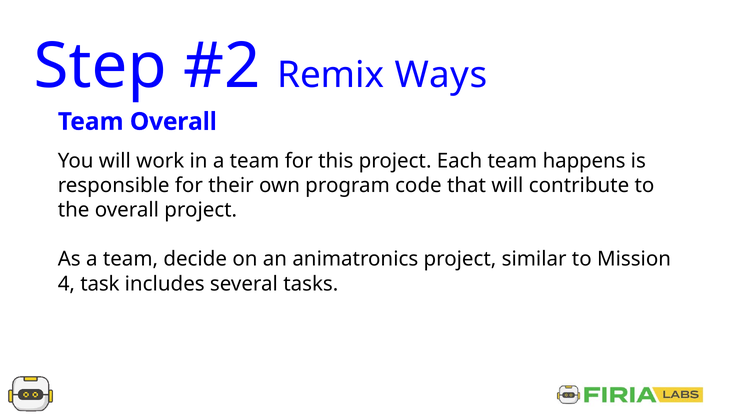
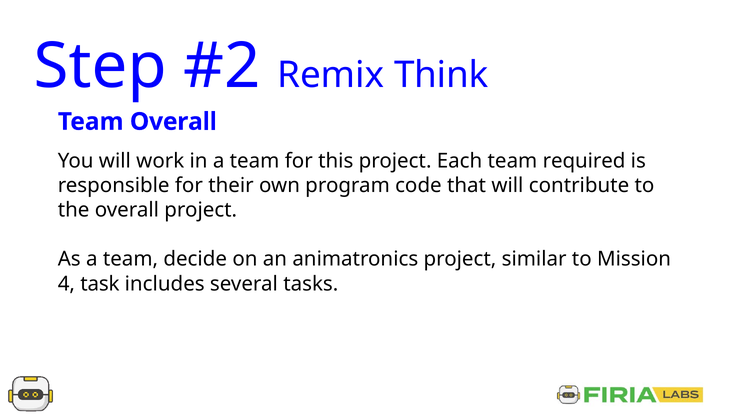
Ways: Ways -> Think
happens: happens -> required
